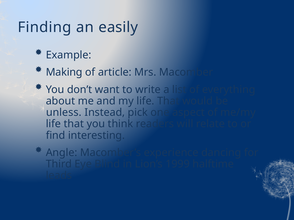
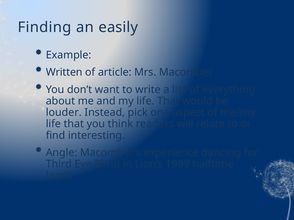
Making: Making -> Written
unless: unless -> louder
